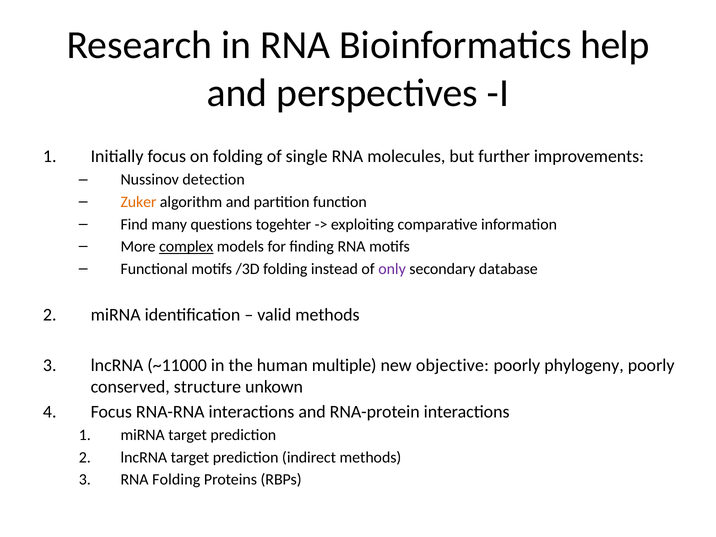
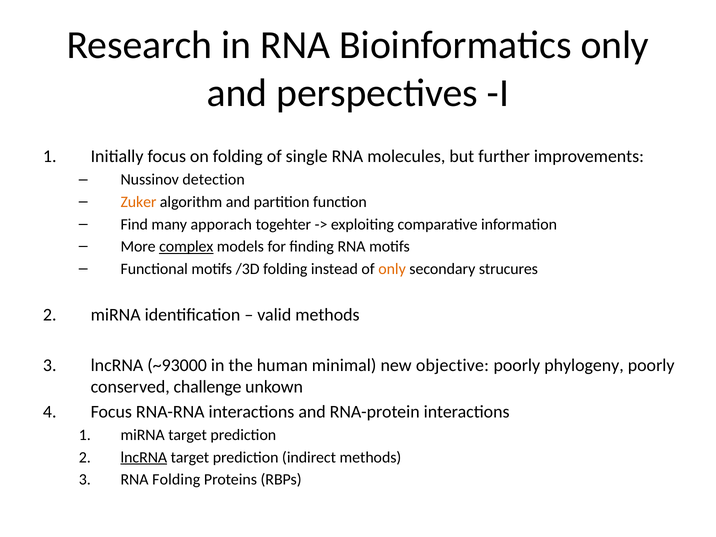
Bioinformatics help: help -> only
questions: questions -> apporach
only at (392, 269) colour: purple -> orange
database: database -> strucures
~11000: ~11000 -> ~93000
multiple: multiple -> minimal
structure: structure -> challenge
lncRNA at (144, 457) underline: none -> present
